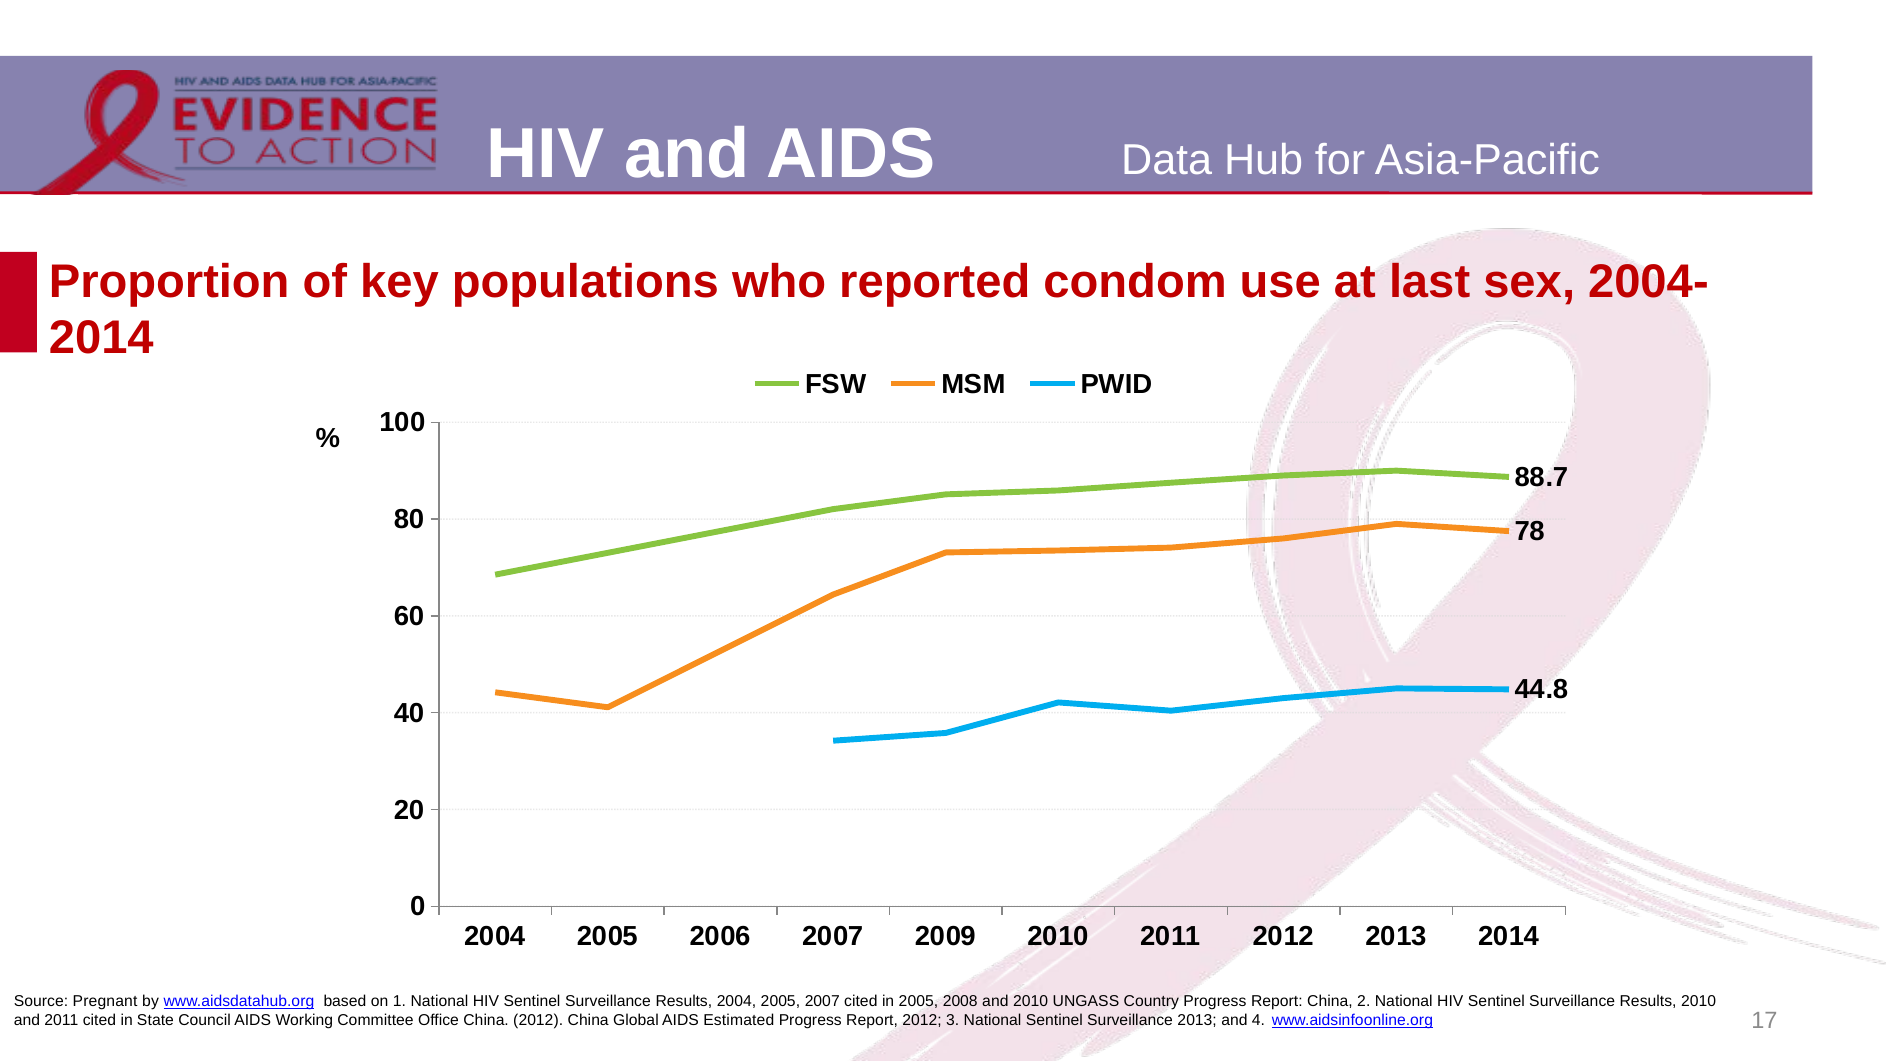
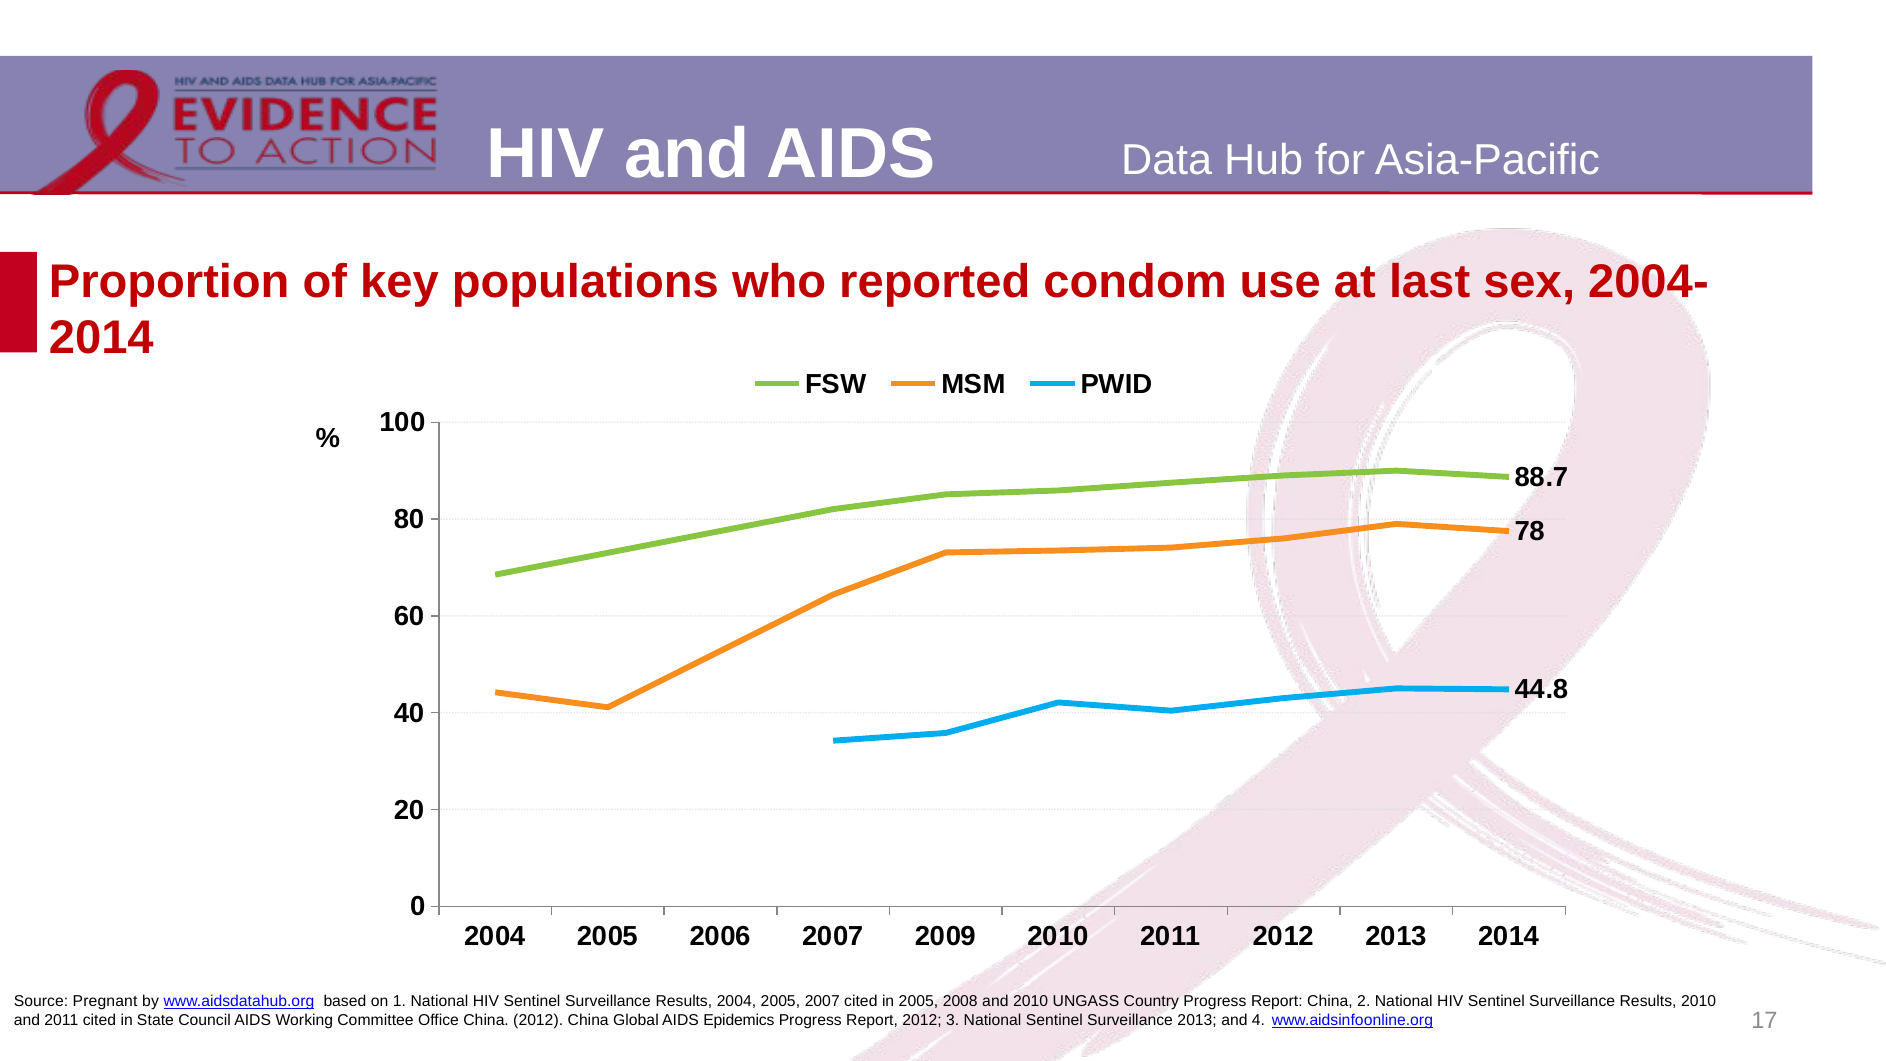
Estimated: Estimated -> Epidemics
